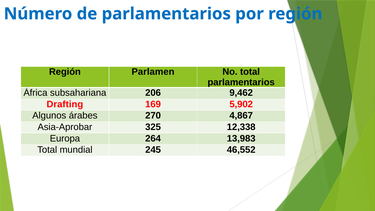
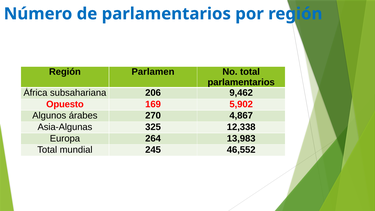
Drafting: Drafting -> Opuesto
Asia-Aprobar: Asia-Aprobar -> Asia-Algunas
